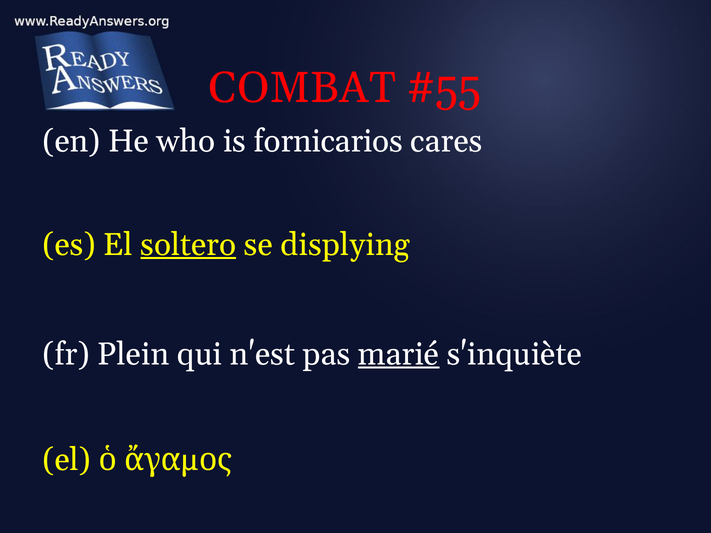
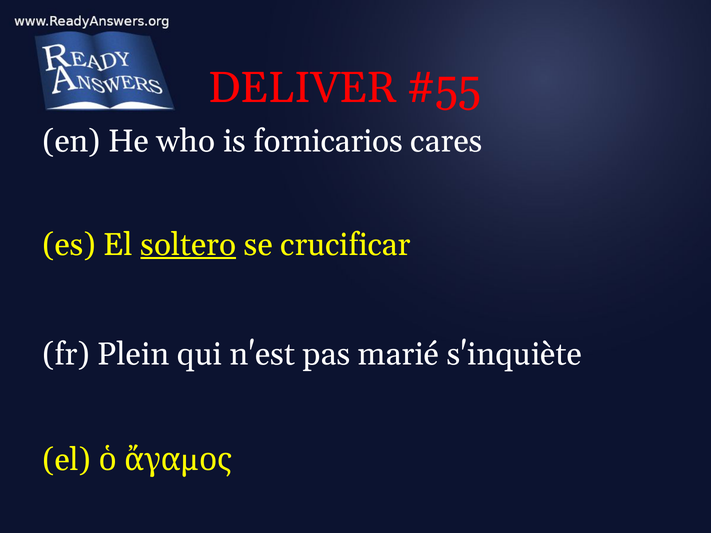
COMBAT: COMBAT -> DELIVER
displying: displying -> crucificar
marié underline: present -> none
